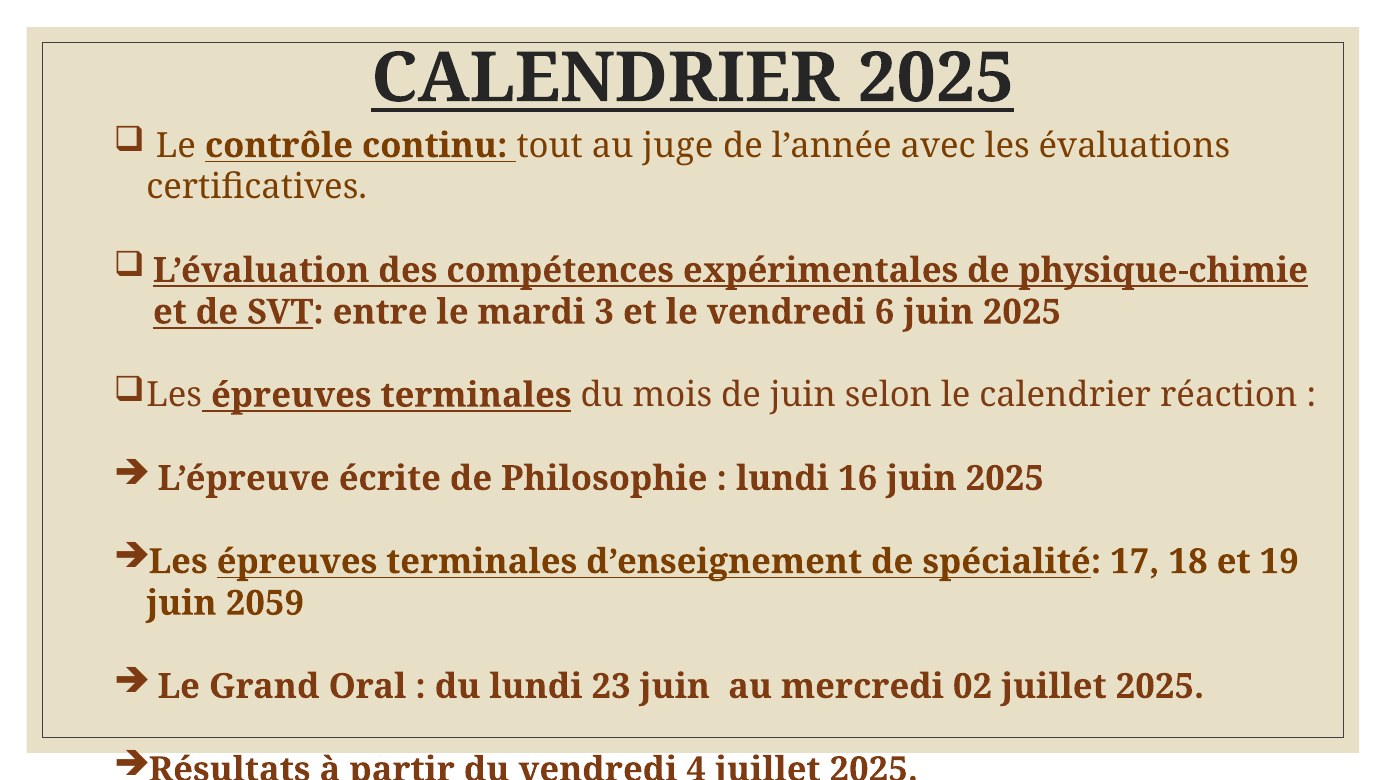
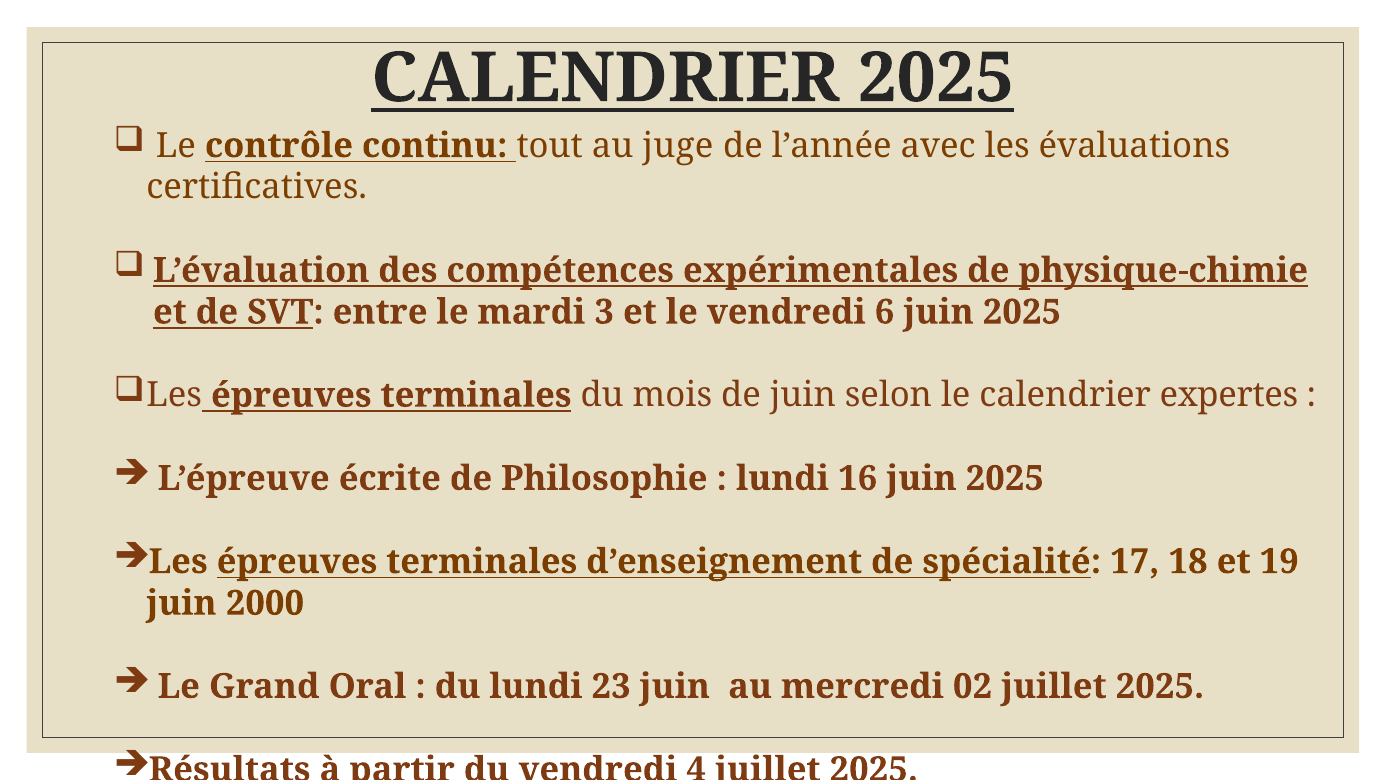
réaction: réaction -> expertes
2059: 2059 -> 2000
